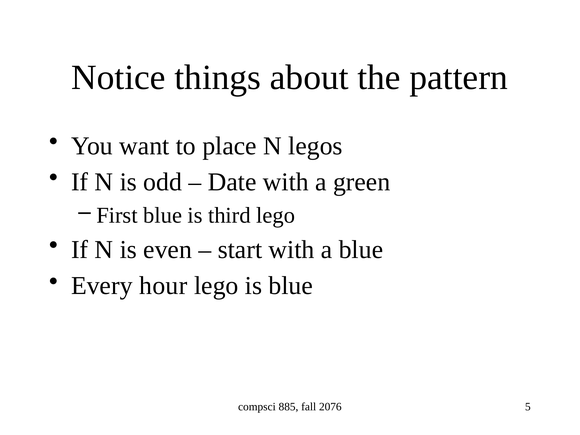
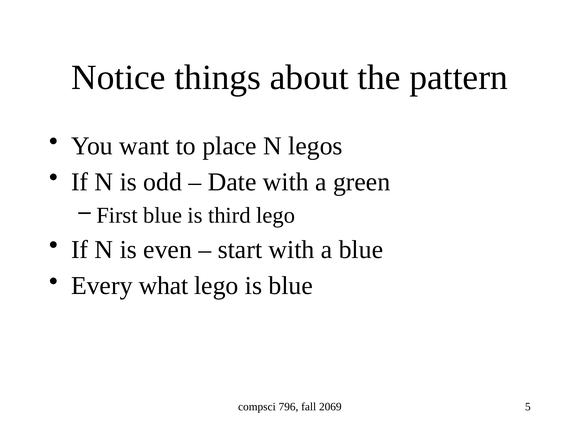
hour: hour -> what
885: 885 -> 796
2076: 2076 -> 2069
